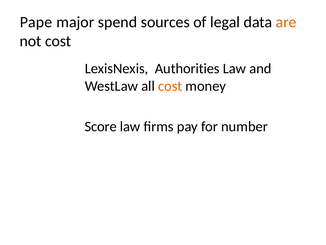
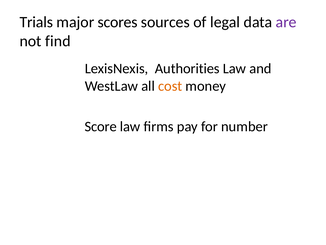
Pape: Pape -> Trials
spend: spend -> scores
are colour: orange -> purple
not cost: cost -> find
